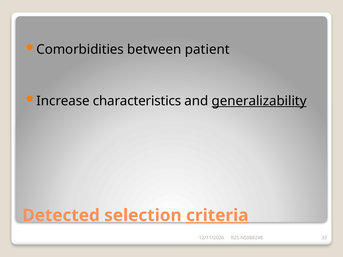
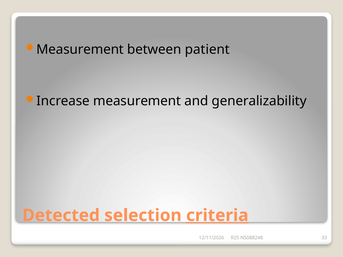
Comorbidities at (80, 49): Comorbidities -> Measurement
Increase characteristics: characteristics -> measurement
generalizability underline: present -> none
